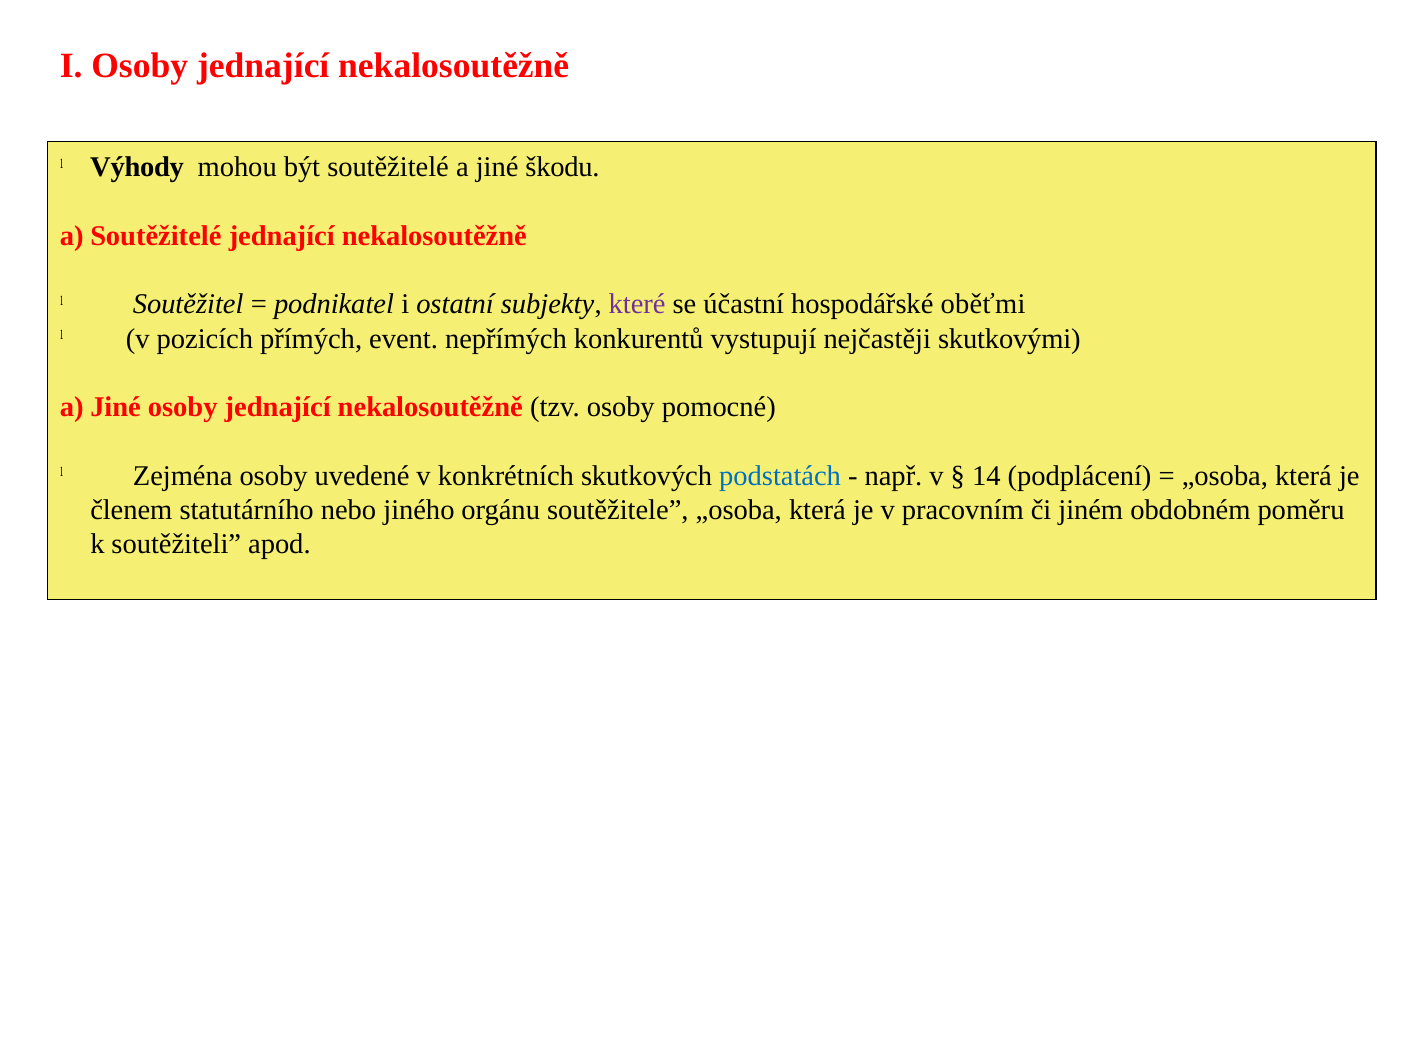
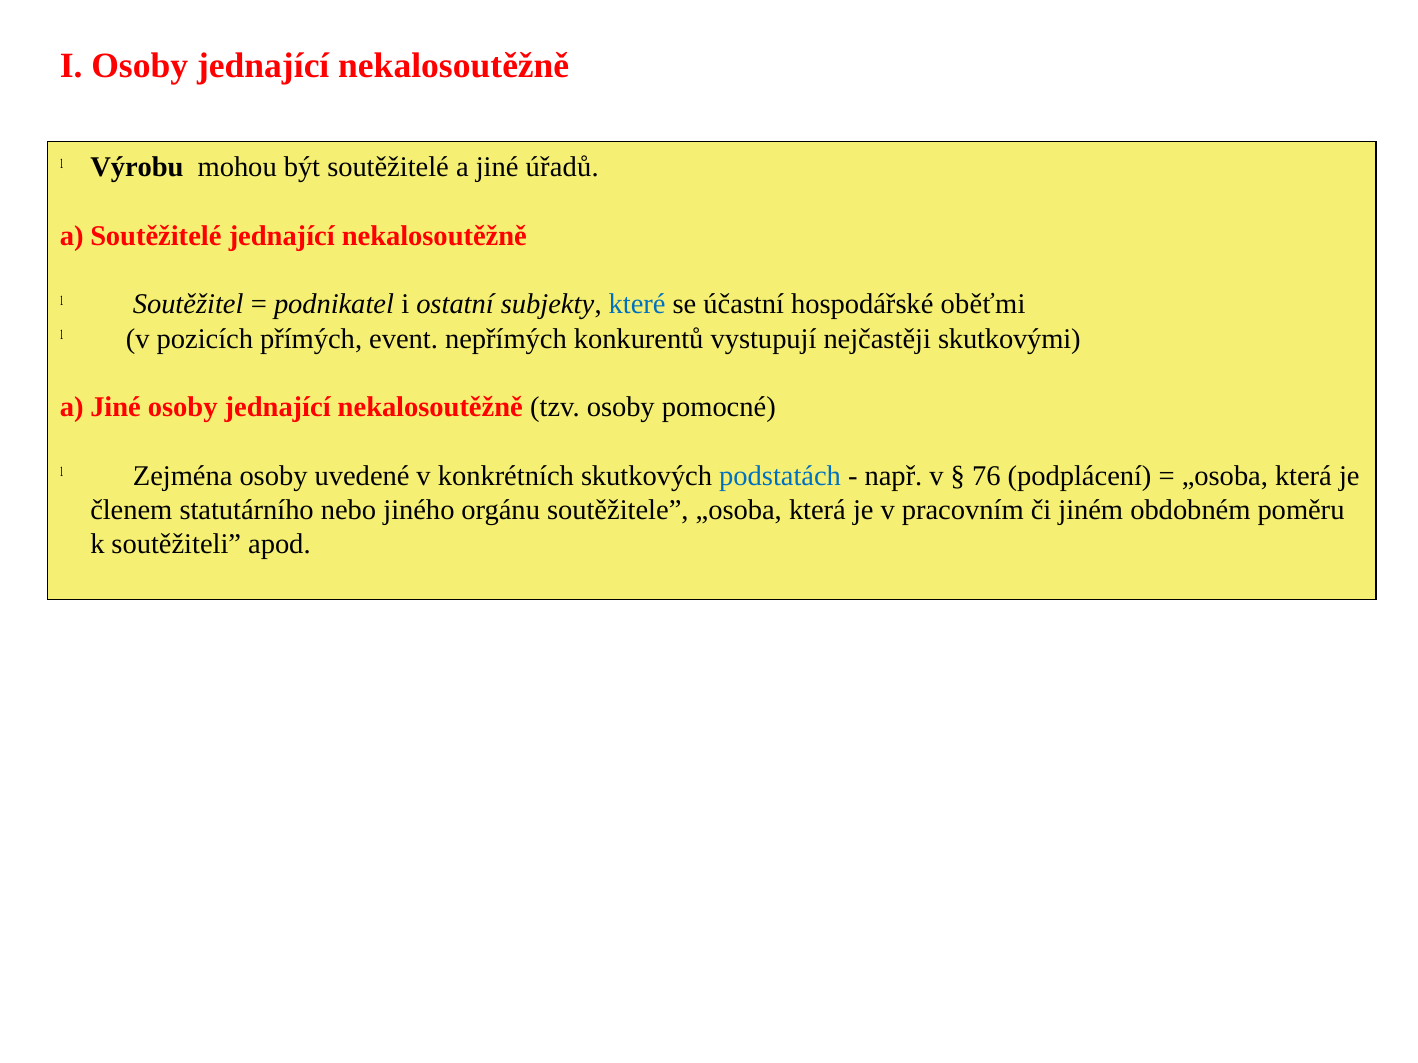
Výhody: Výhody -> Výrobu
škodu: škodu -> úřadů
které colour: purple -> blue
14: 14 -> 76
